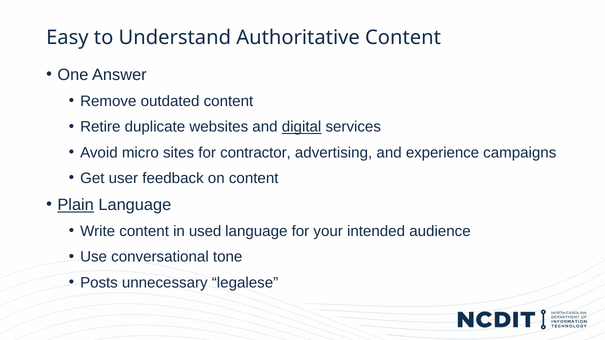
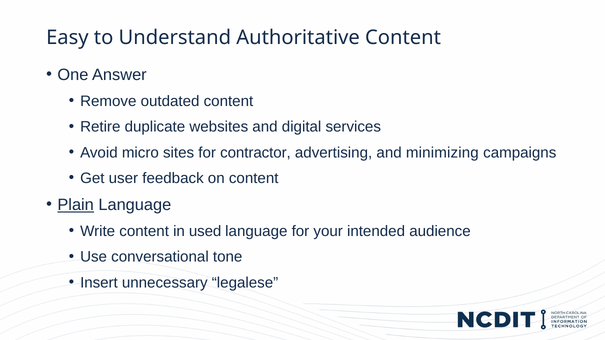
digital underline: present -> none
experience: experience -> minimizing
Posts: Posts -> Insert
